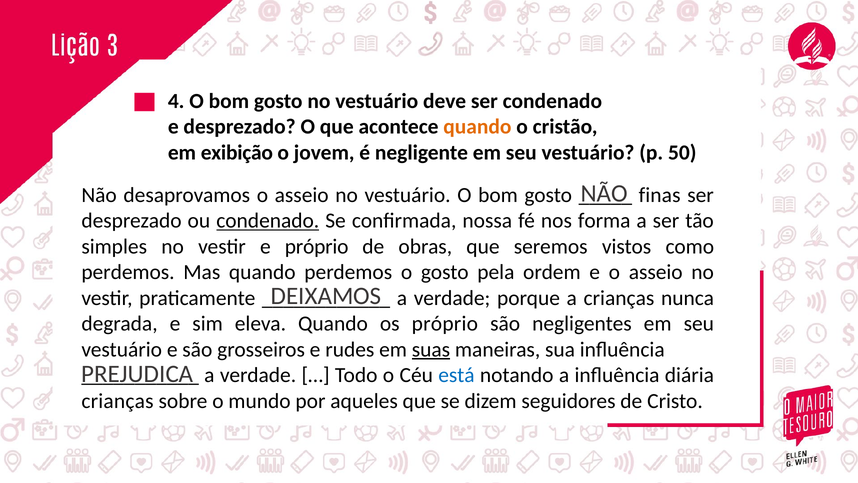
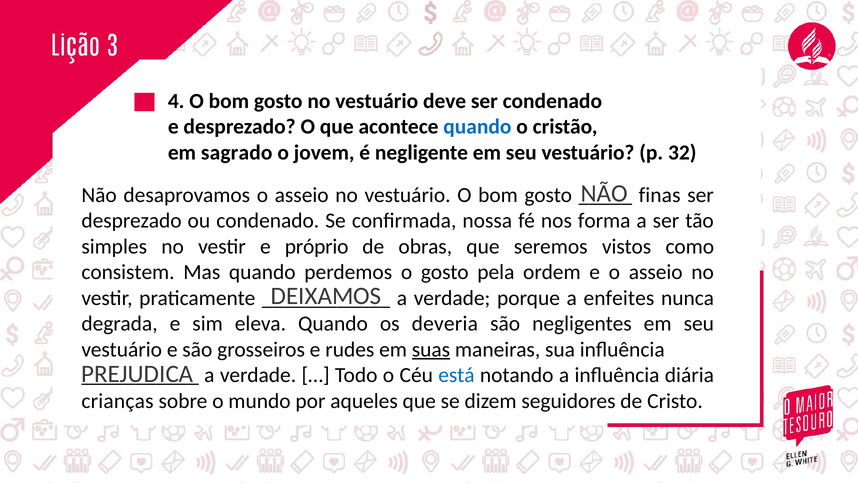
quando at (477, 127) colour: orange -> blue
exibição: exibição -> sagrado
50: 50 -> 32
condenado at (268, 221) underline: present -> none
perdemos at (128, 272): perdemos -> consistem
a crianças: crianças -> enfeites
os próprio: próprio -> deveria
